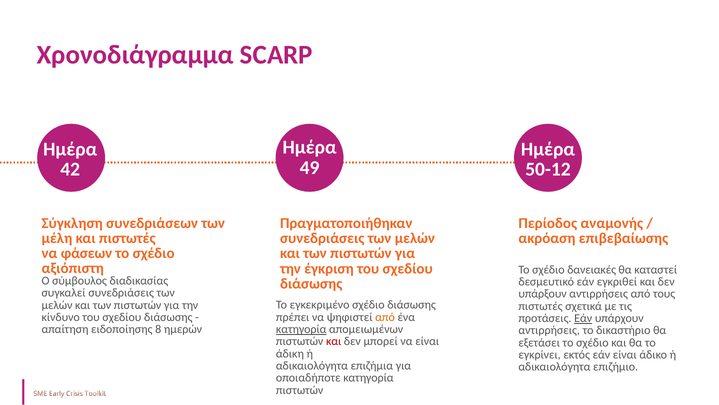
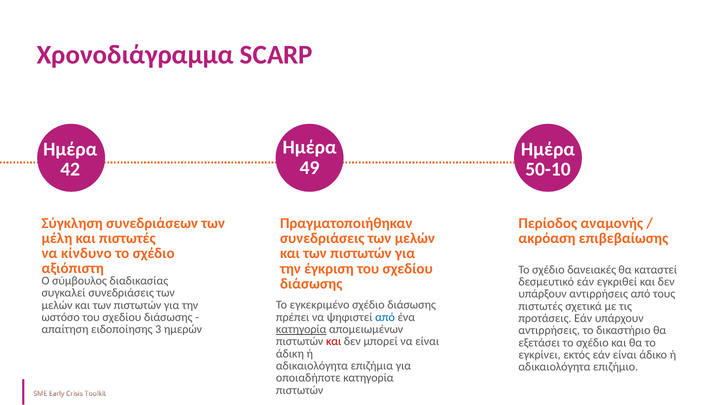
50-12: 50-12 -> 50-10
φάσεων: φάσεων -> κίνδυνο
από at (385, 317) colour: orange -> blue
κίνδυνο: κίνδυνο -> ωστόσο
Εάν at (583, 318) underline: present -> none
8: 8 -> 3
